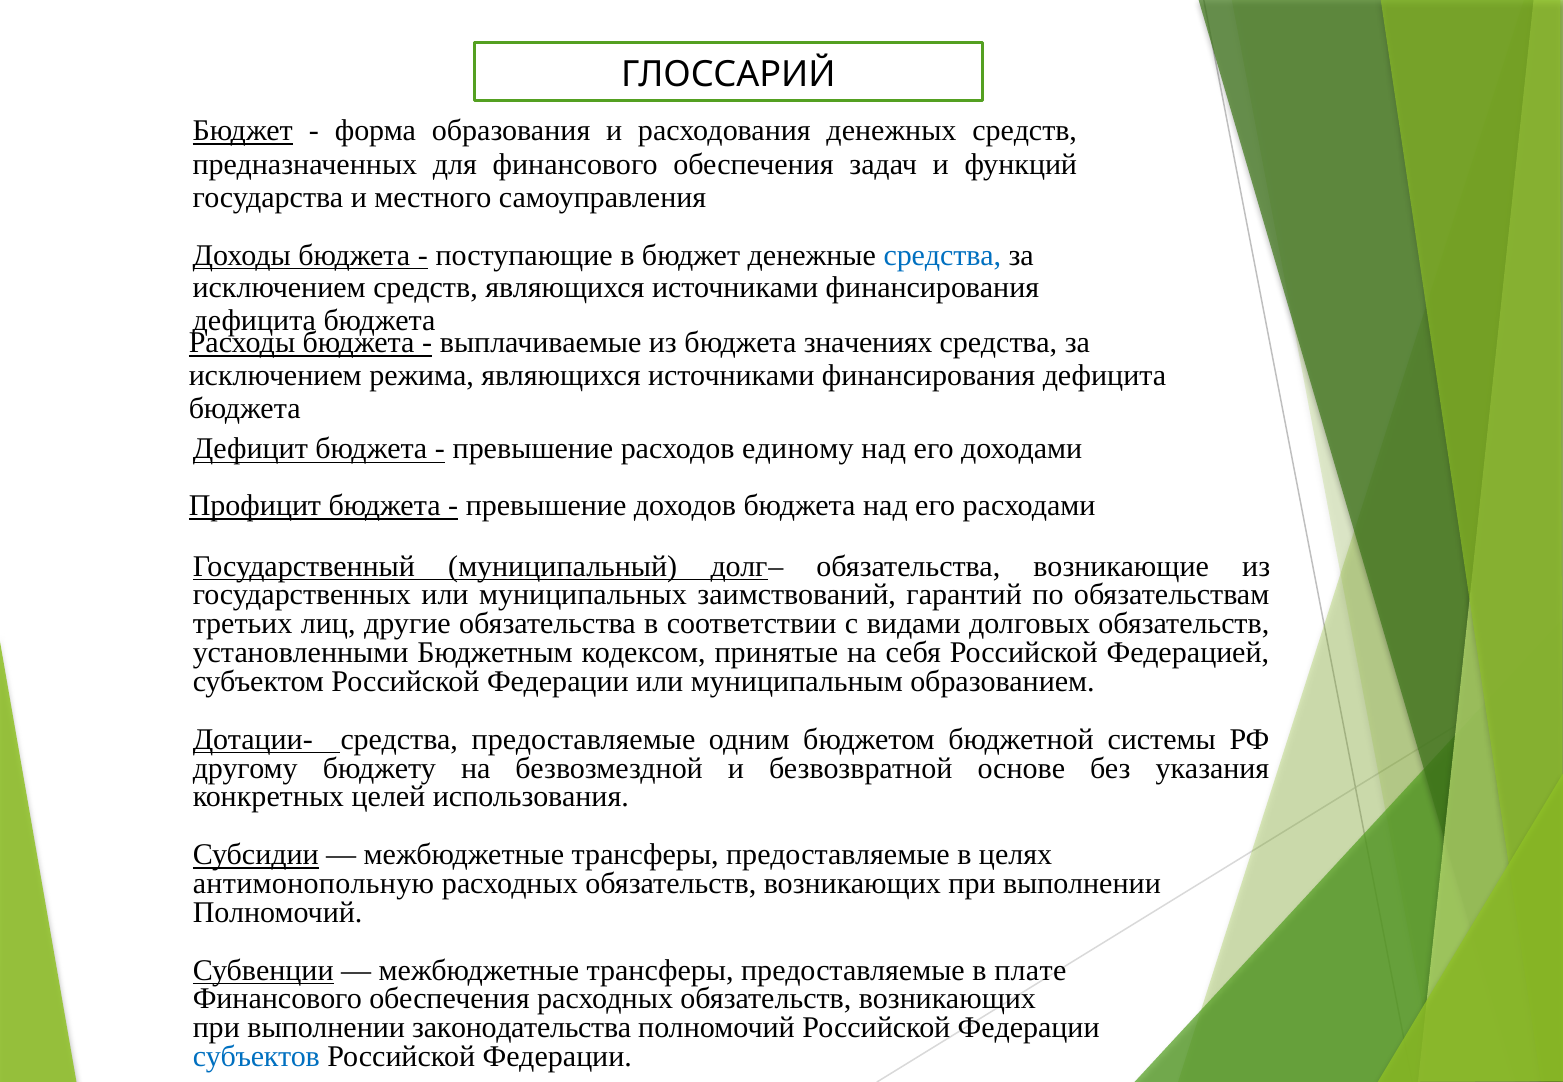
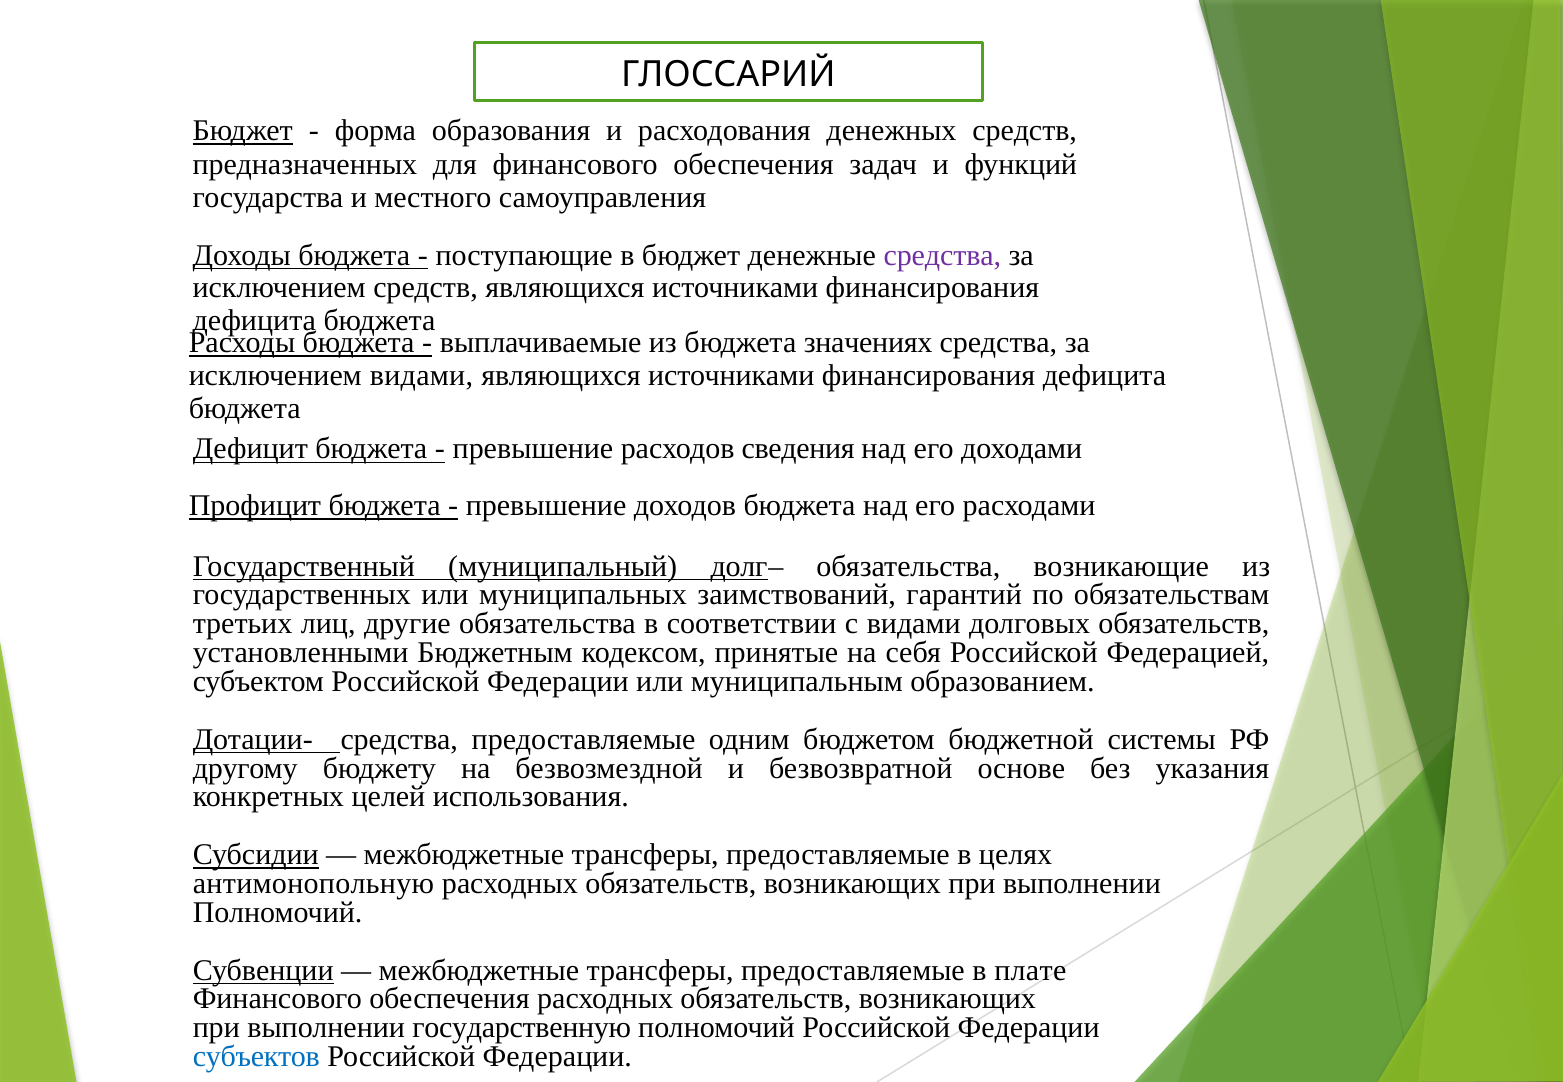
средства at (942, 255) colour: blue -> purple
исключением режима: режима -> видами
единому: единому -> сведения
законодательства: законодательства -> государственную
